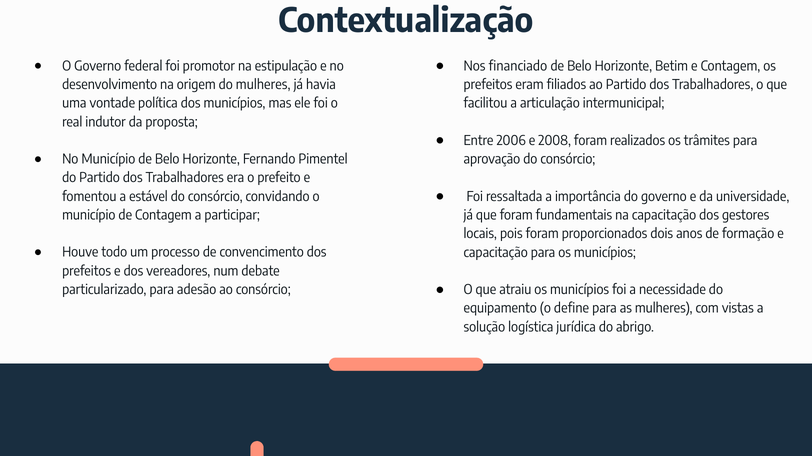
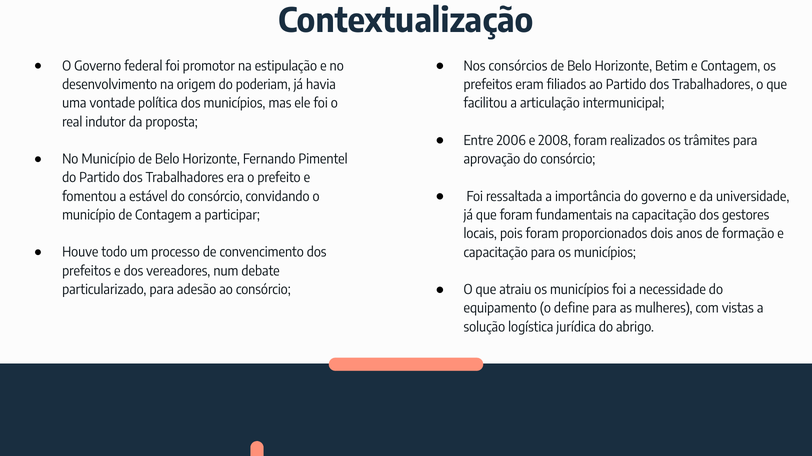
financiado: financiado -> consórcios
do mulheres: mulheres -> poderiam
